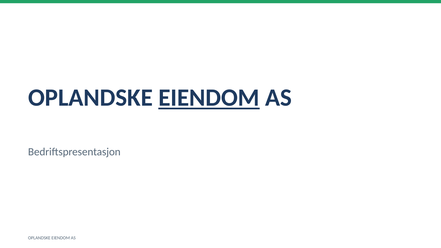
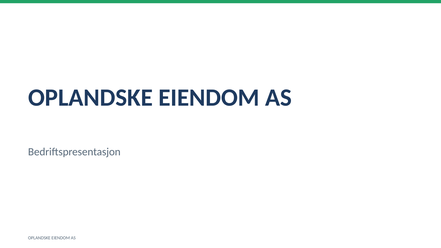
EIENDOM at (209, 98) underline: present -> none
